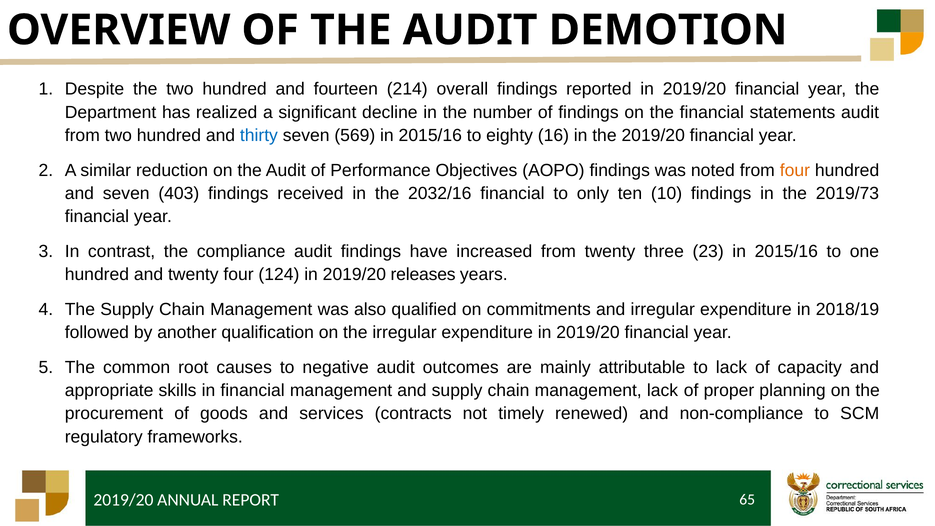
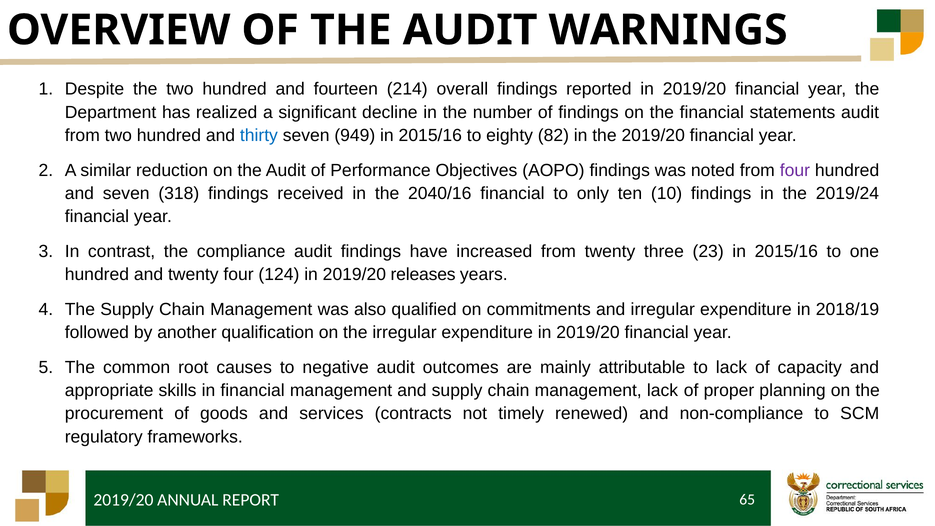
DEMOTION: DEMOTION -> WARNINGS
569: 569 -> 949
16: 16 -> 82
four at (795, 170) colour: orange -> purple
403: 403 -> 318
2032/16: 2032/16 -> 2040/16
2019/73: 2019/73 -> 2019/24
